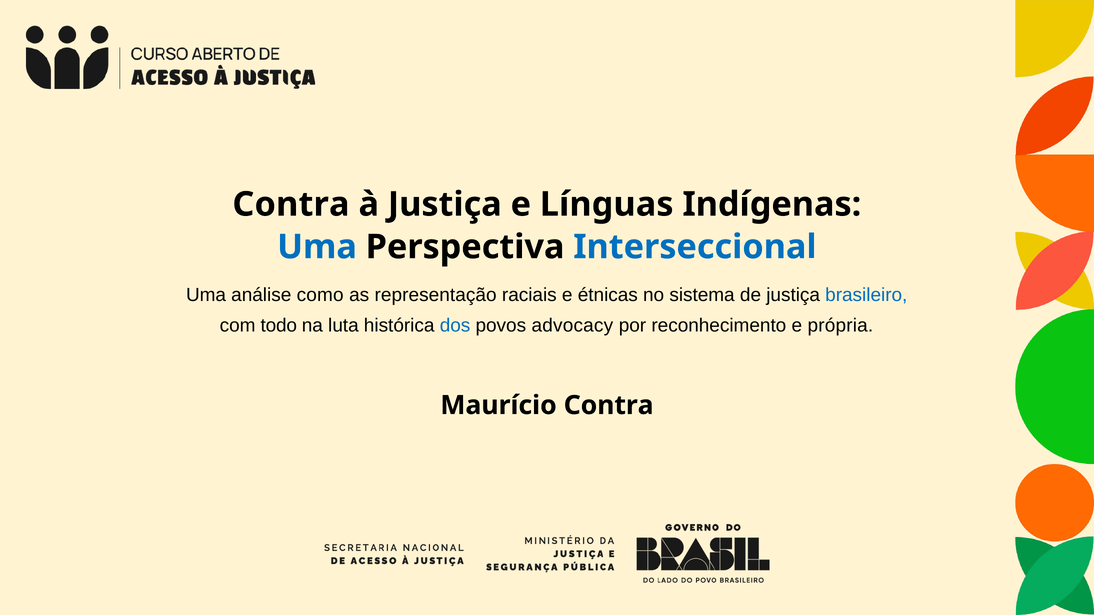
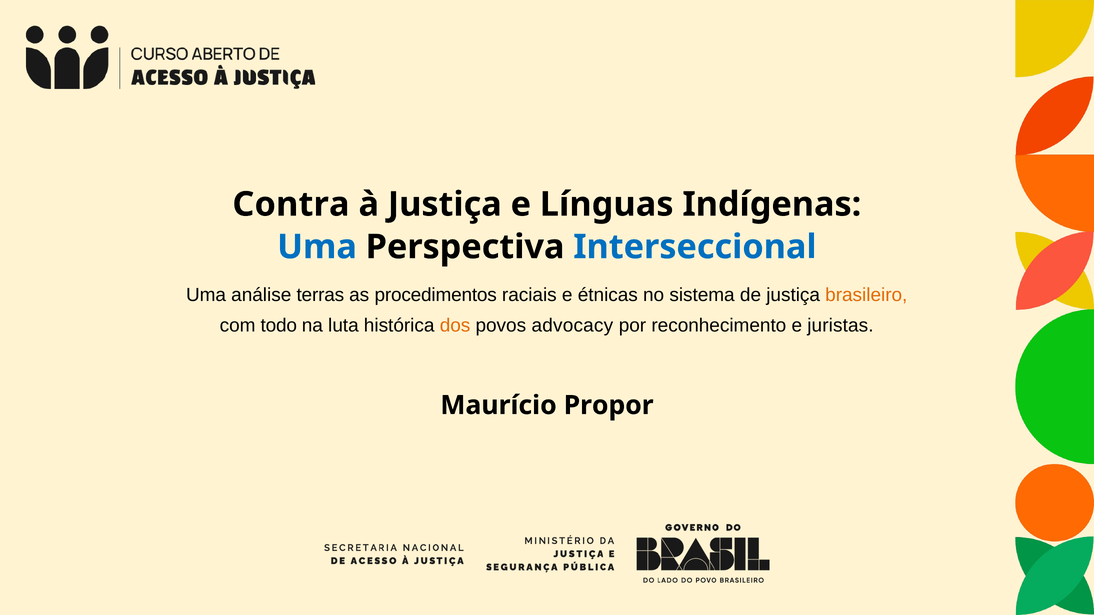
como: como -> terras
representação: representação -> procedimentos
brasileiro colour: blue -> orange
dos colour: blue -> orange
própria: própria -> juristas
Maurício Contra: Contra -> Propor
